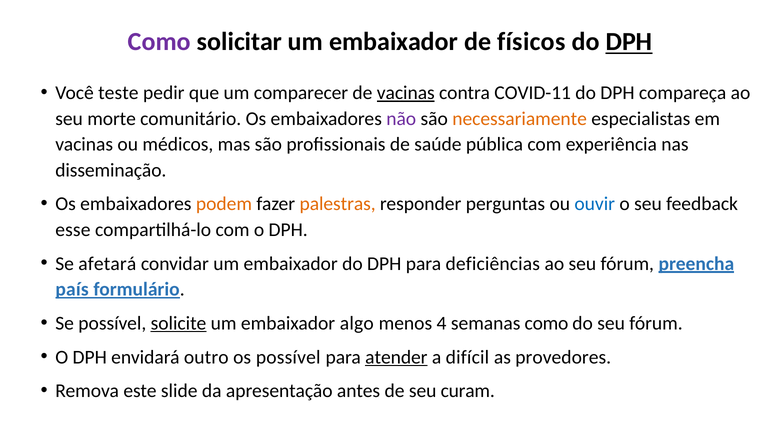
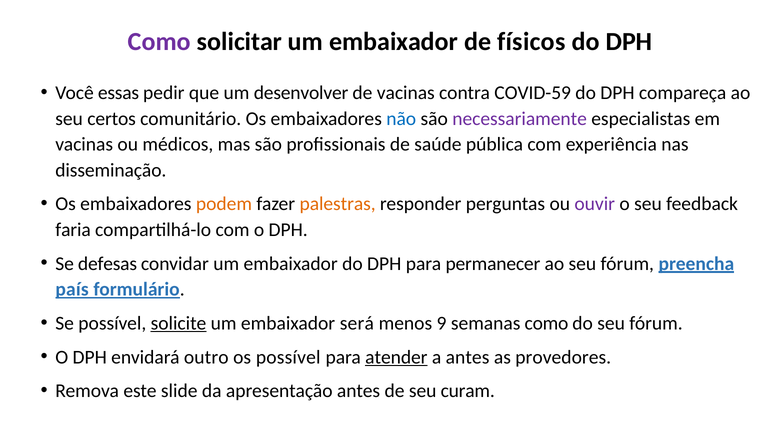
DPH at (629, 42) underline: present -> none
teste: teste -> essas
comparecer: comparecer -> desenvolver
vacinas at (406, 93) underline: present -> none
COVID-11: COVID-11 -> COVID-59
morte: morte -> certos
não colour: purple -> blue
necessariamente colour: orange -> purple
ouvir colour: blue -> purple
esse: esse -> faria
afetará: afetará -> defesas
deficiências: deficiências -> permanecer
algo: algo -> será
4: 4 -> 9
a difícil: difícil -> antes
